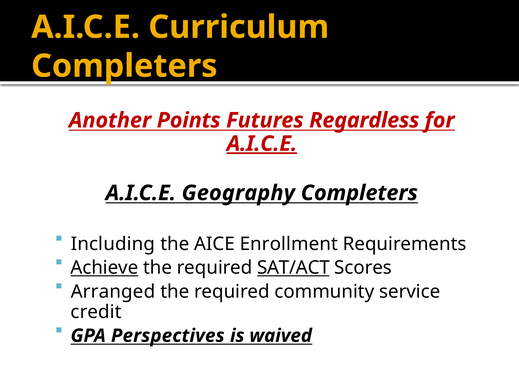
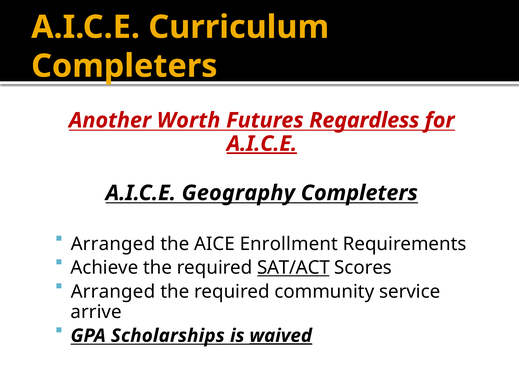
Points: Points -> Worth
Including at (113, 244): Including -> Arranged
Achieve underline: present -> none
credit: credit -> arrive
Perspectives: Perspectives -> Scholarships
waived underline: none -> present
